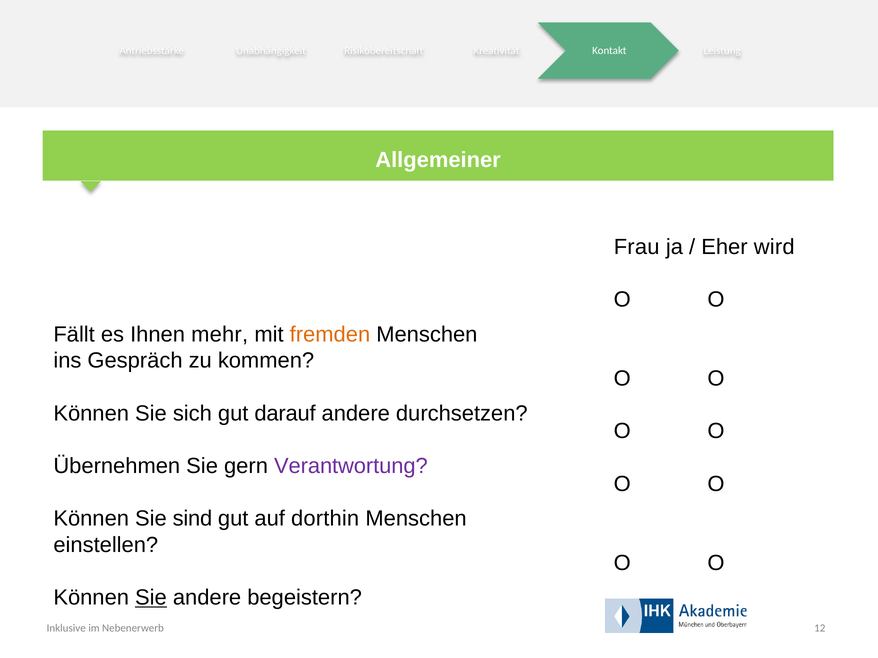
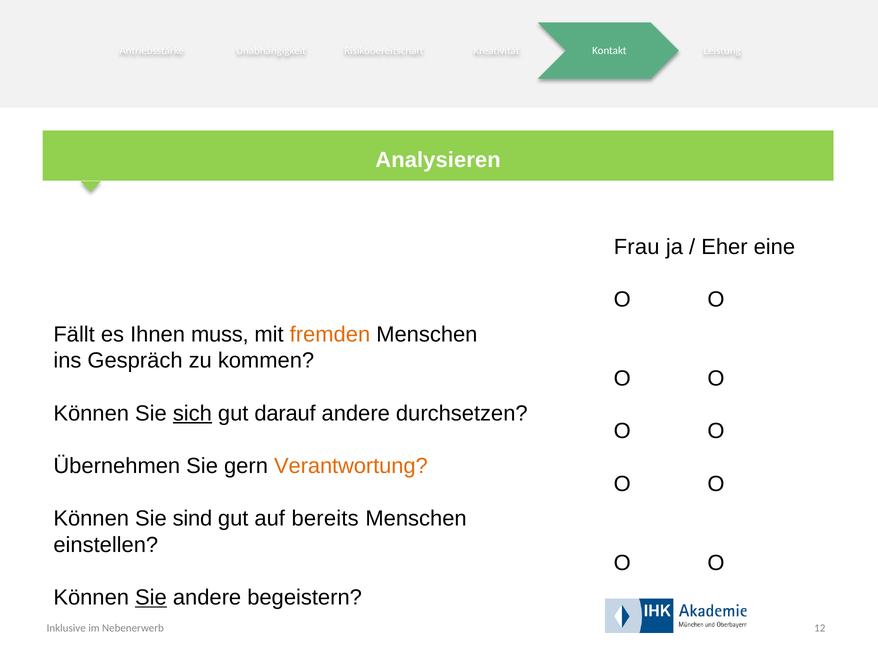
Allgemeiner: Allgemeiner -> Analysieren
wird: wird -> eine
mehr: mehr -> muss
sich underline: none -> present
Verantwortung colour: purple -> orange
dorthin: dorthin -> bereits
